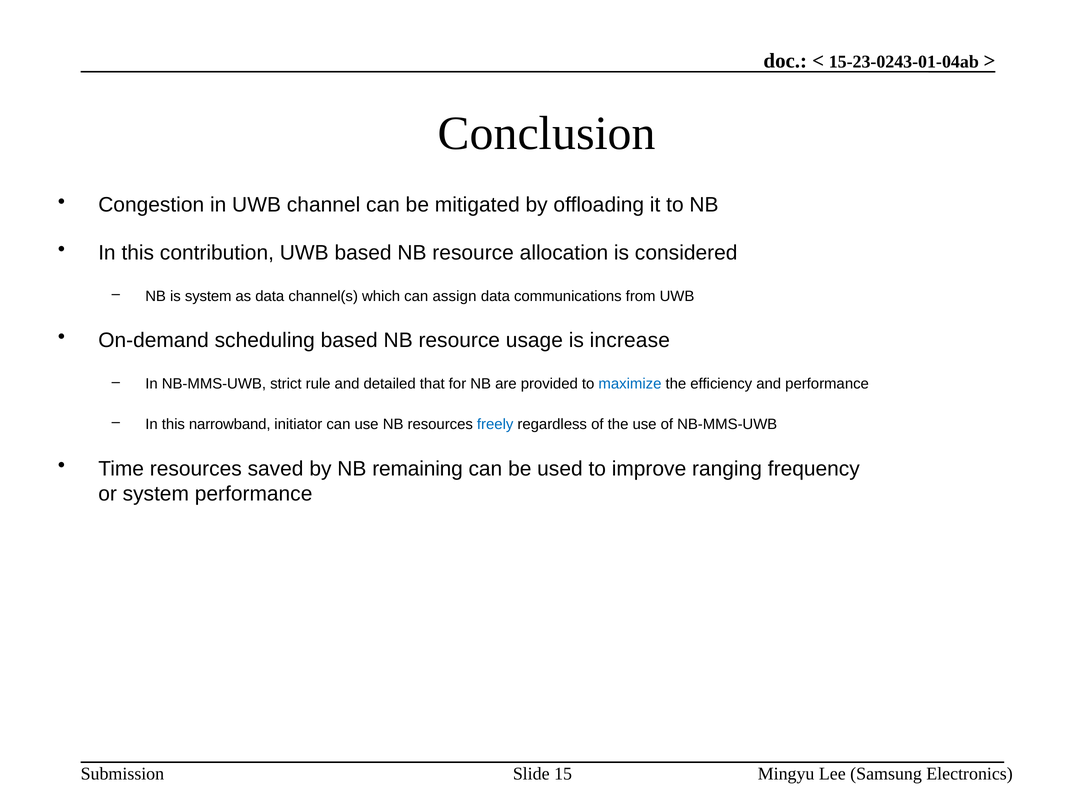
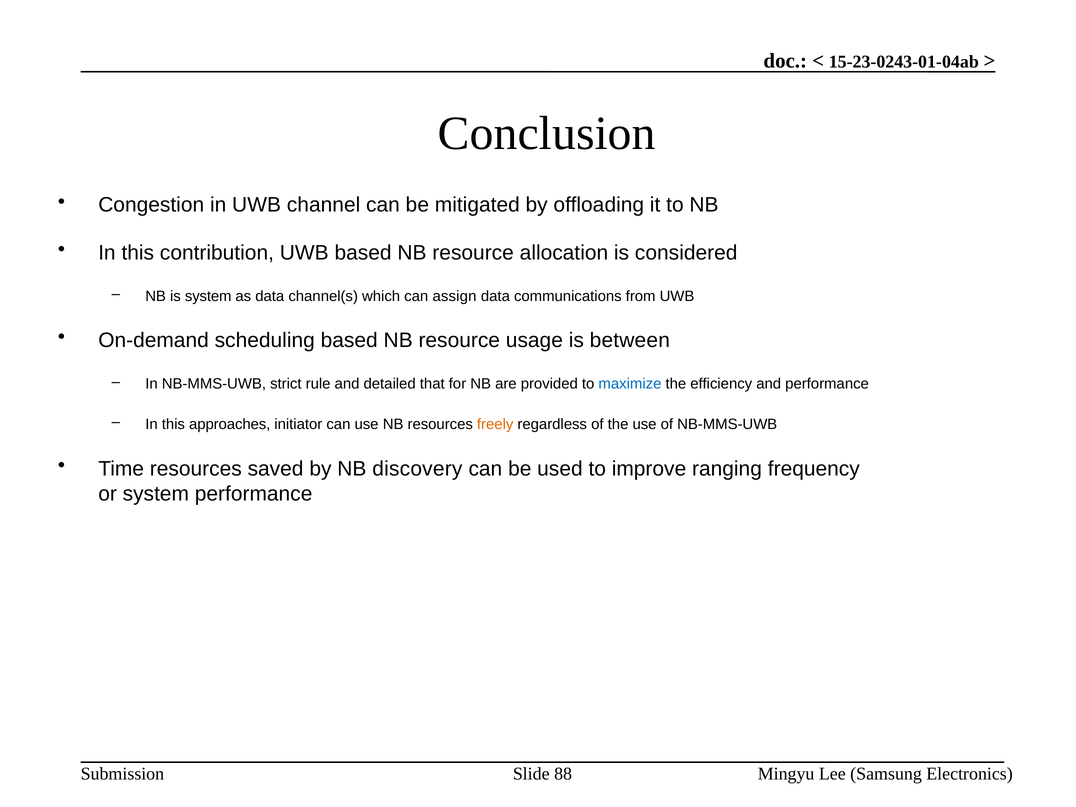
increase: increase -> between
narrowband: narrowband -> approaches
freely colour: blue -> orange
remaining: remaining -> discovery
15: 15 -> 88
